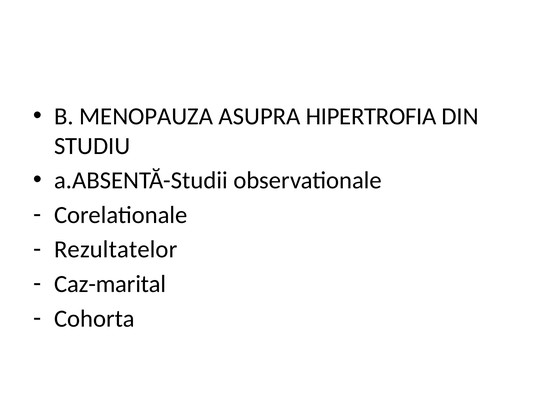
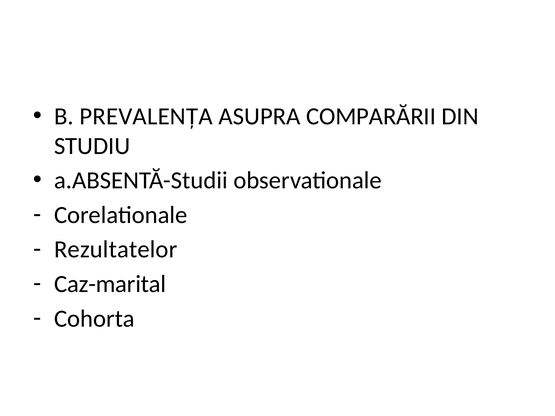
MENOPAUZA: MENOPAUZA -> PREVALENŢA
HIPERTROFIA: HIPERTROFIA -> COMPARĂRII
